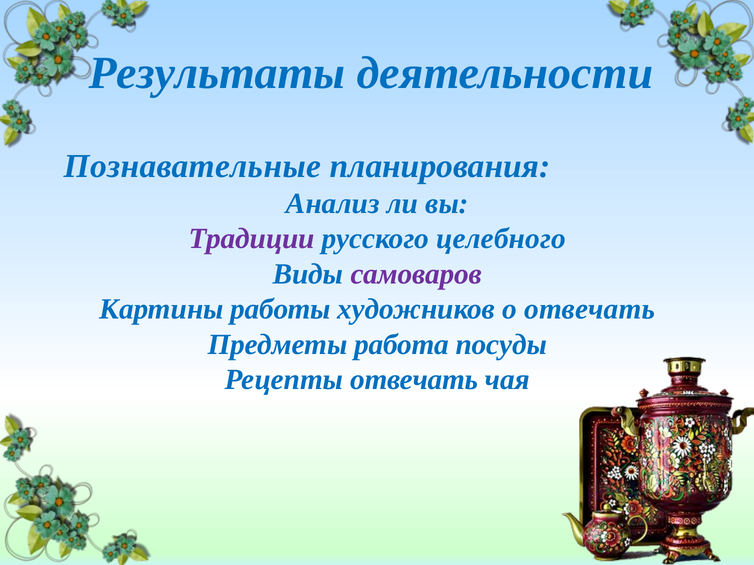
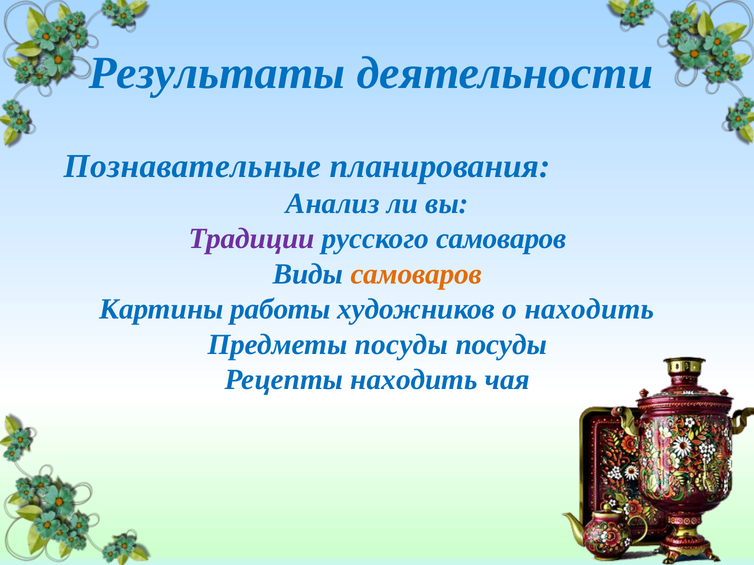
русского целебного: целебного -> самоваров
самоваров at (416, 274) colour: purple -> orange
о отвечать: отвечать -> находить
Предметы работа: работа -> посуды
Рецепты отвечать: отвечать -> находить
